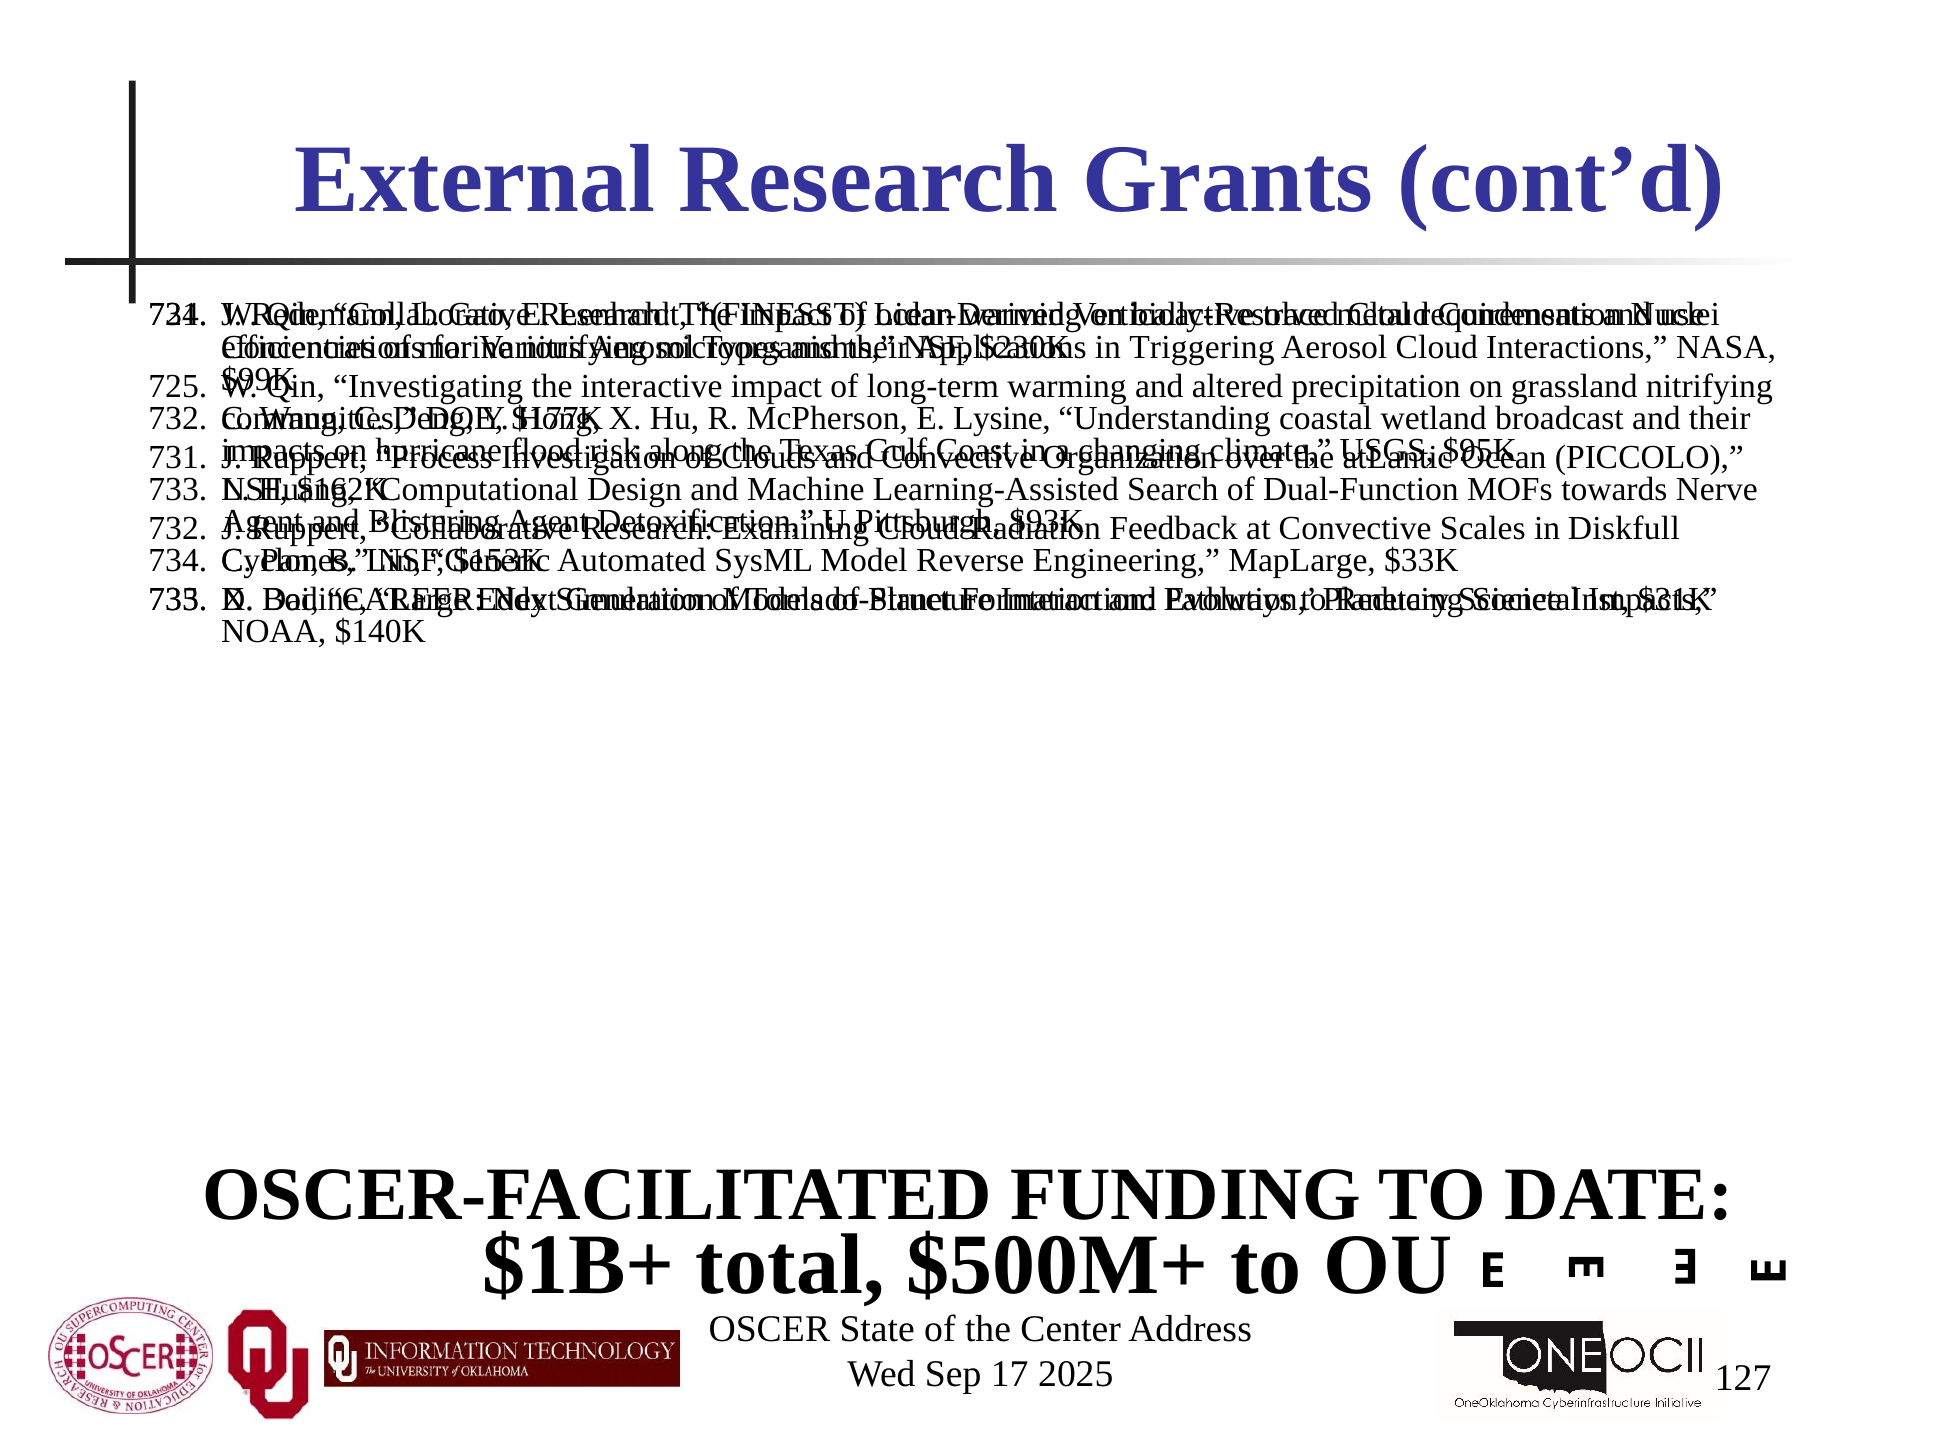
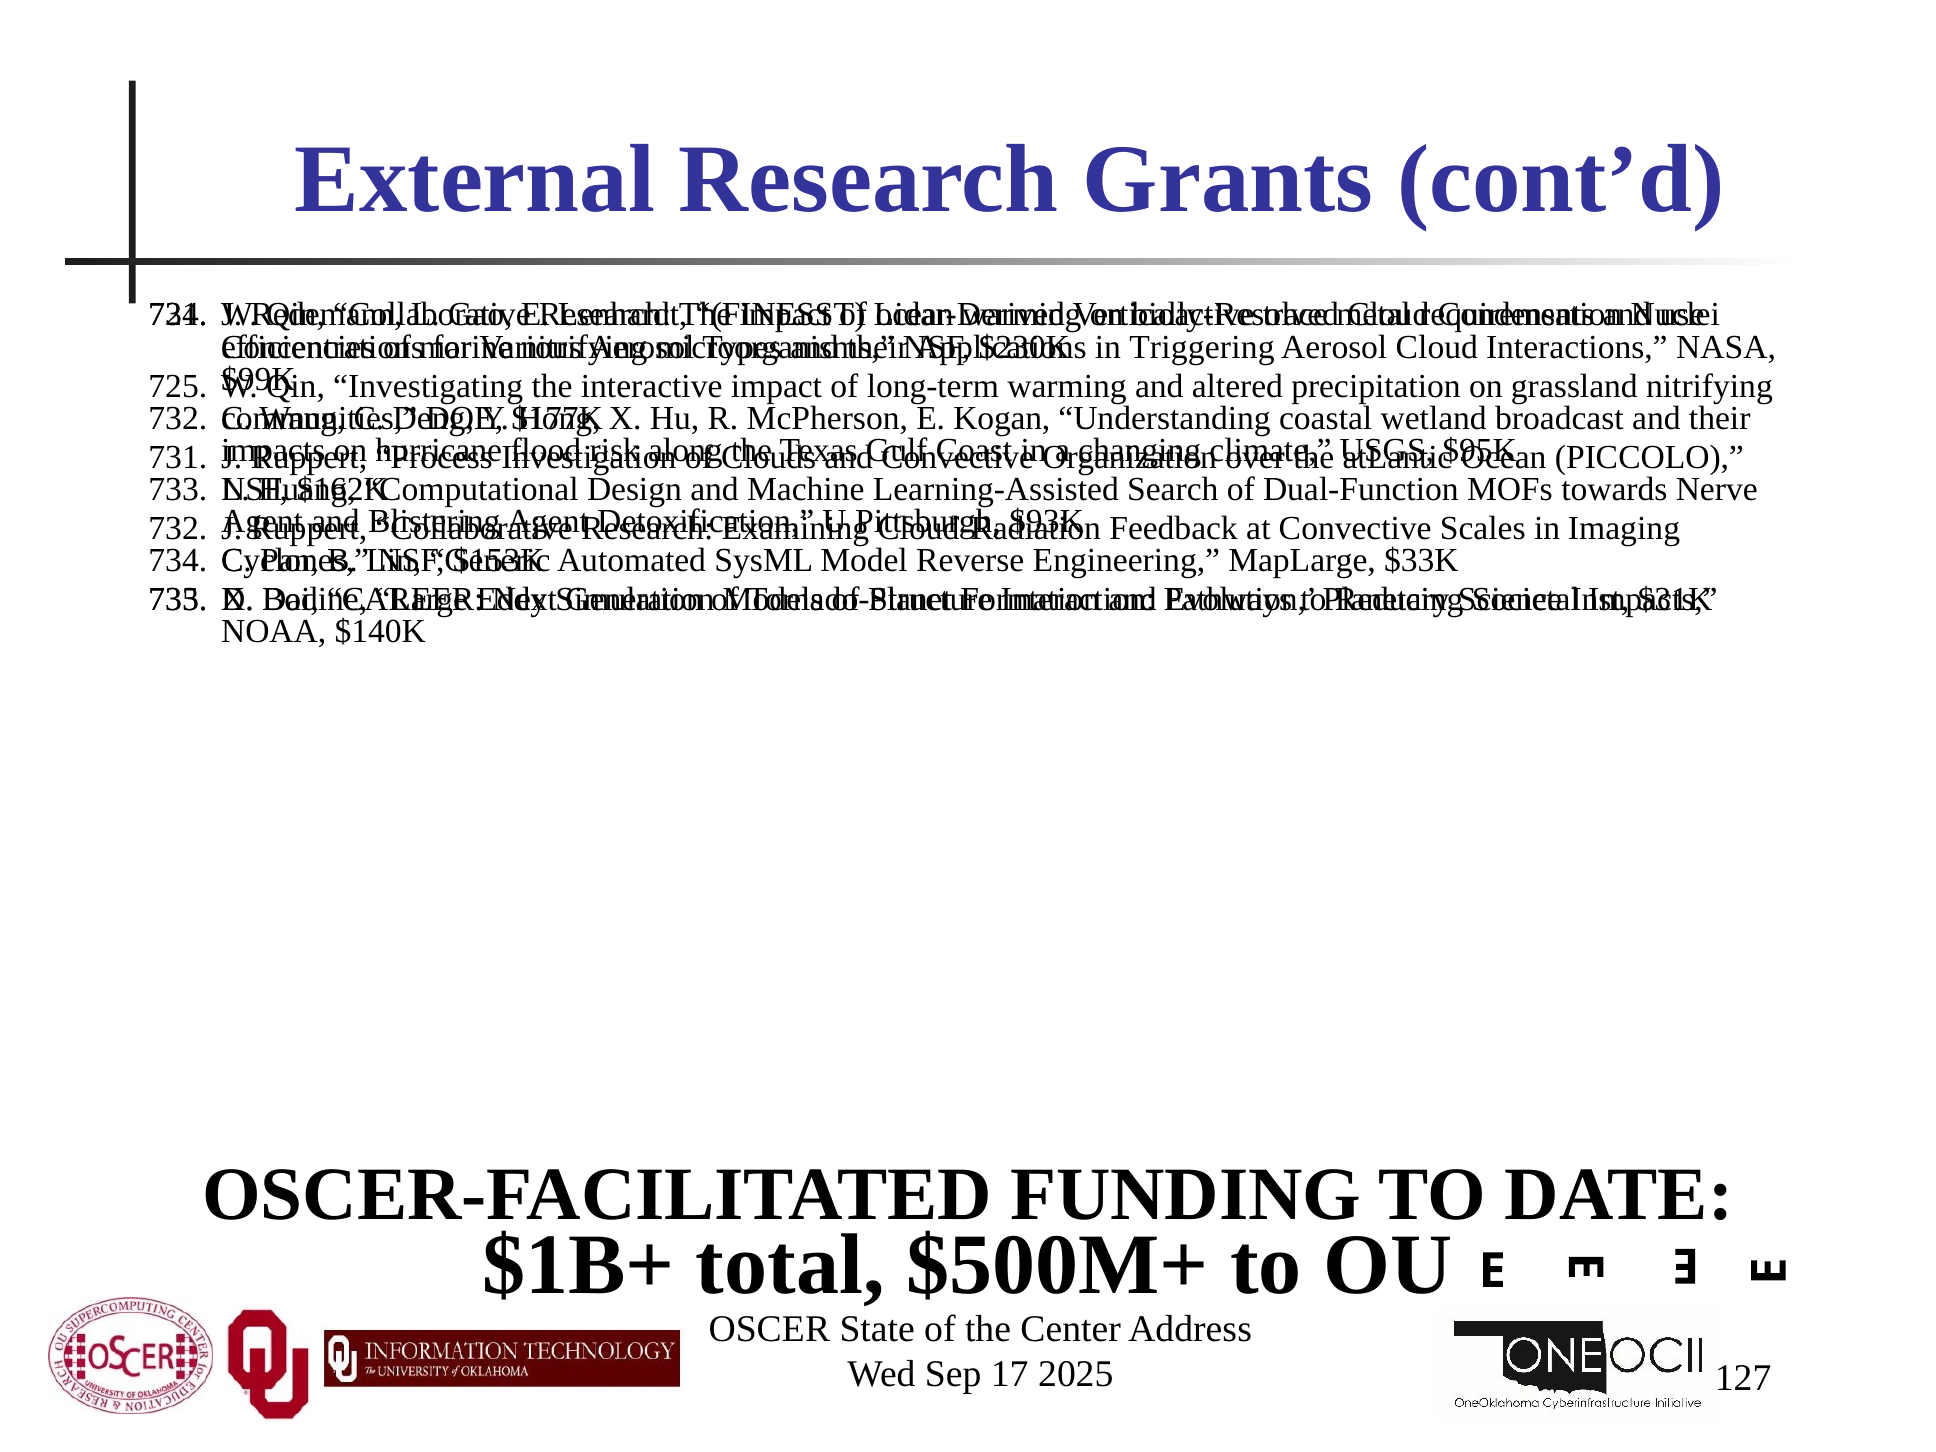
Lysine: Lysine -> Kogan
Diskfull: Diskfull -> Imaging
